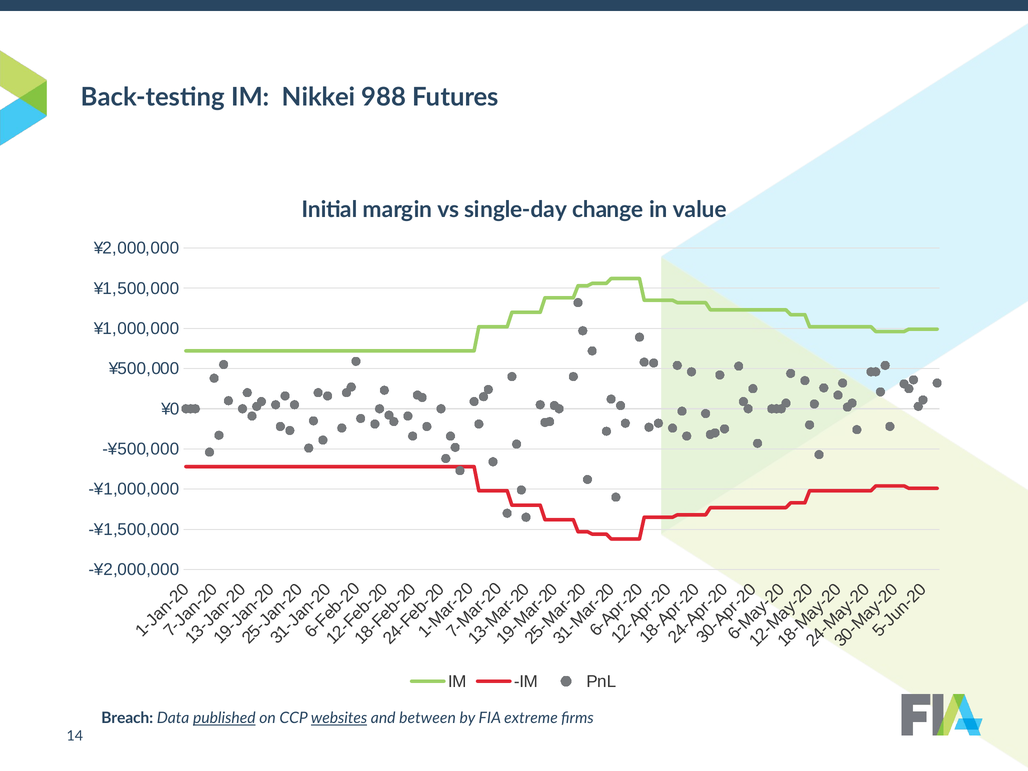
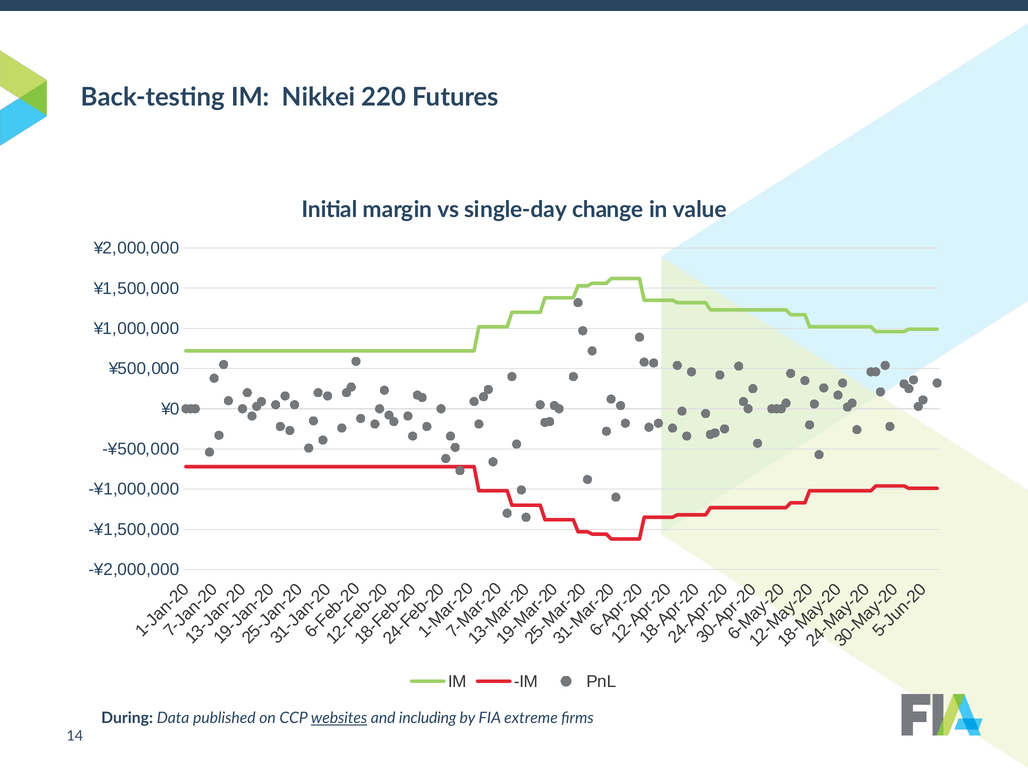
988: 988 -> 220
Breach: Breach -> During
published underline: present -> none
between: between -> including
